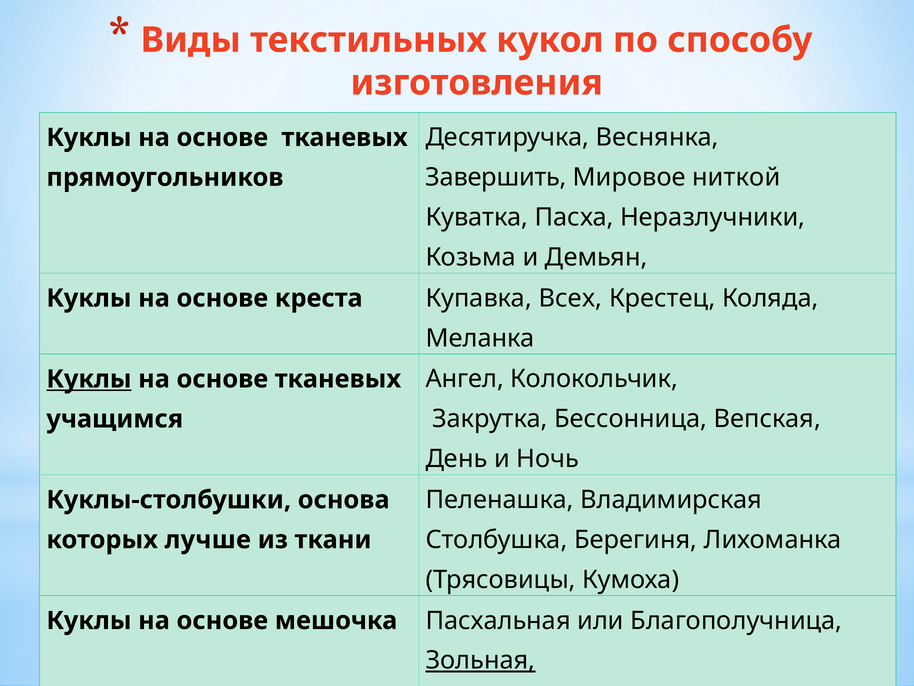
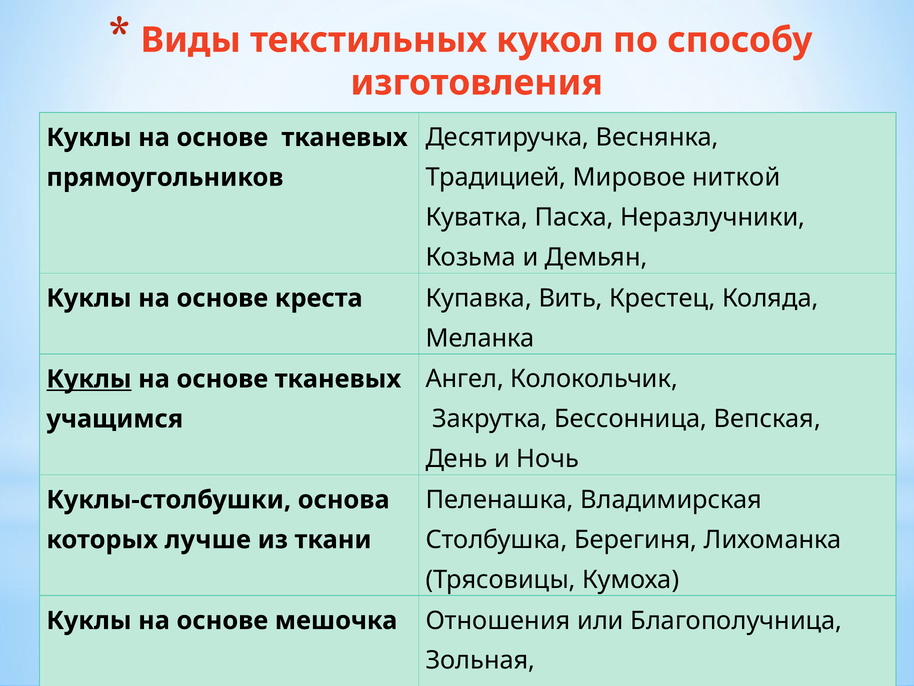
Завершить: Завершить -> Традицией
Всех: Всех -> Вить
Пасхальная: Пасхальная -> Отношения
Зольная underline: present -> none
